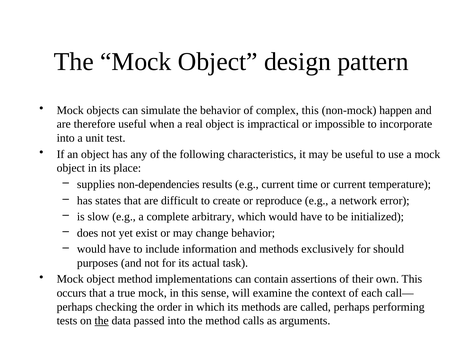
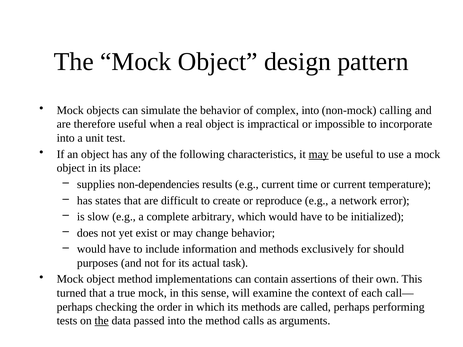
complex this: this -> into
happen: happen -> calling
may at (319, 154) underline: none -> present
occurs: occurs -> turned
